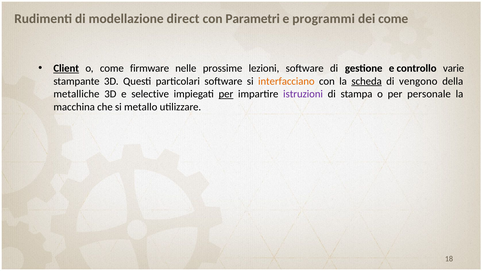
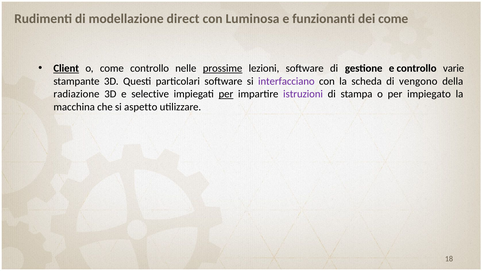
Parametri: Parametri -> Luminosa
programmi: programmi -> funzionanti
come firmware: firmware -> controllo
prossime underline: none -> present
interfacciano colour: orange -> purple
scheda underline: present -> none
metalliche: metalliche -> radiazione
personale: personale -> impiegato
metallo: metallo -> aspetto
